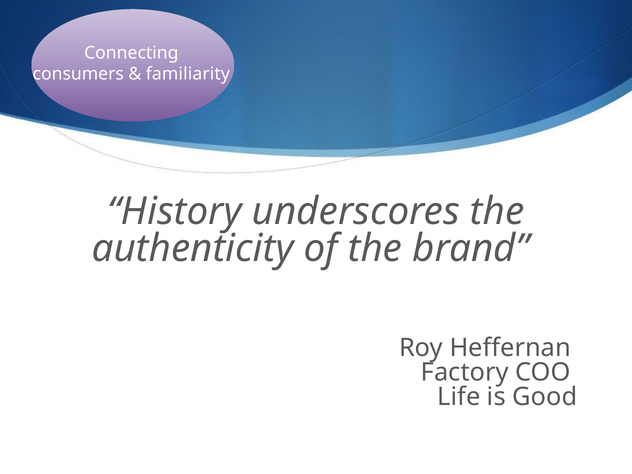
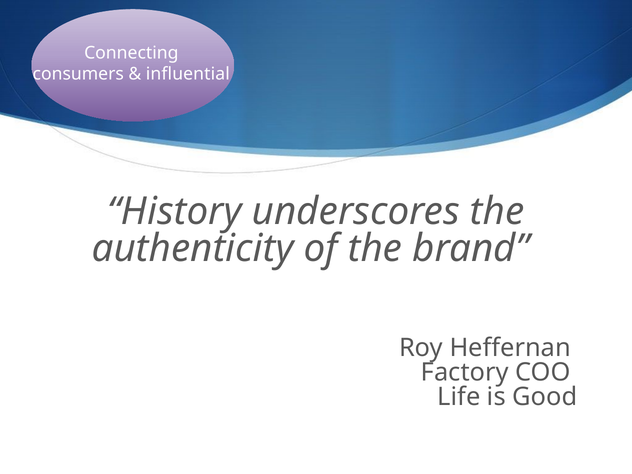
familiarity: familiarity -> influential
